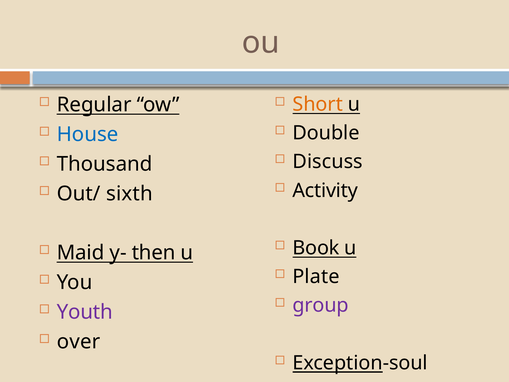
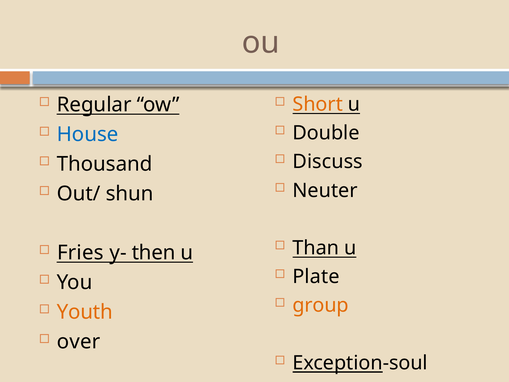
Activity: Activity -> Neuter
sixth: sixth -> shun
Book: Book -> Than
Maid: Maid -> Fries
group colour: purple -> orange
Youth colour: purple -> orange
